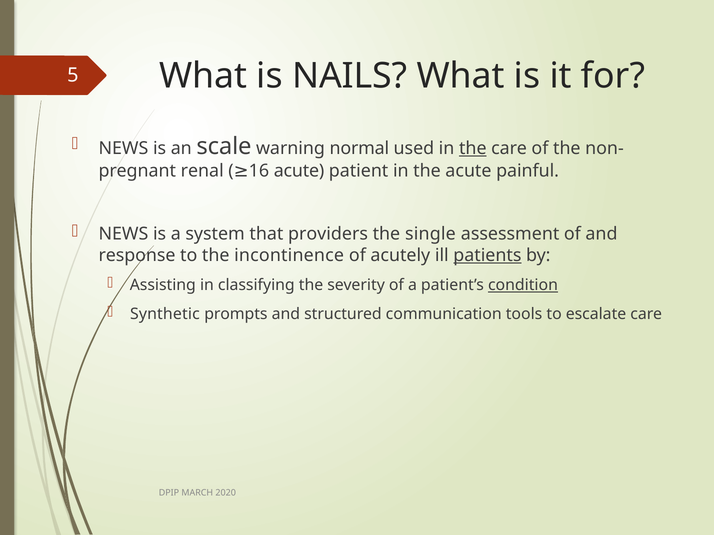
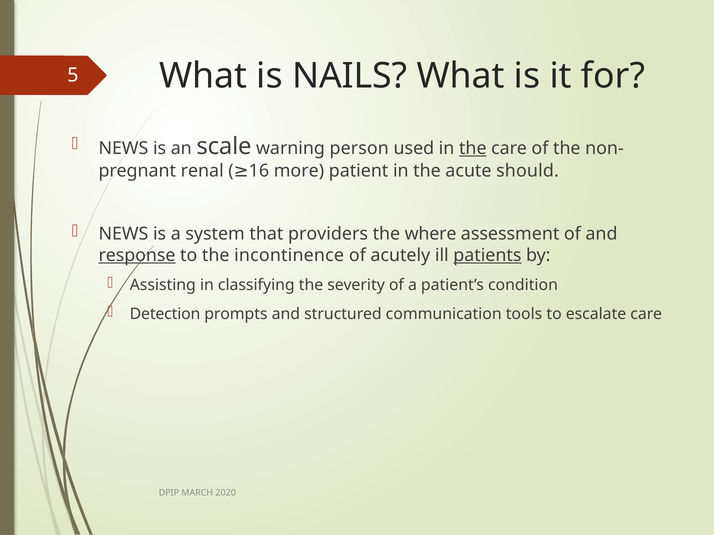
normal: normal -> person
acute at (299, 171): acute -> more
painful: painful -> should
single: single -> where
response underline: none -> present
condition underline: present -> none
Synthetic: Synthetic -> Detection
